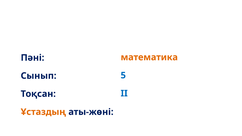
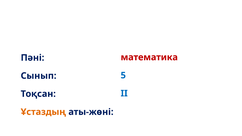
математика colour: orange -> red
